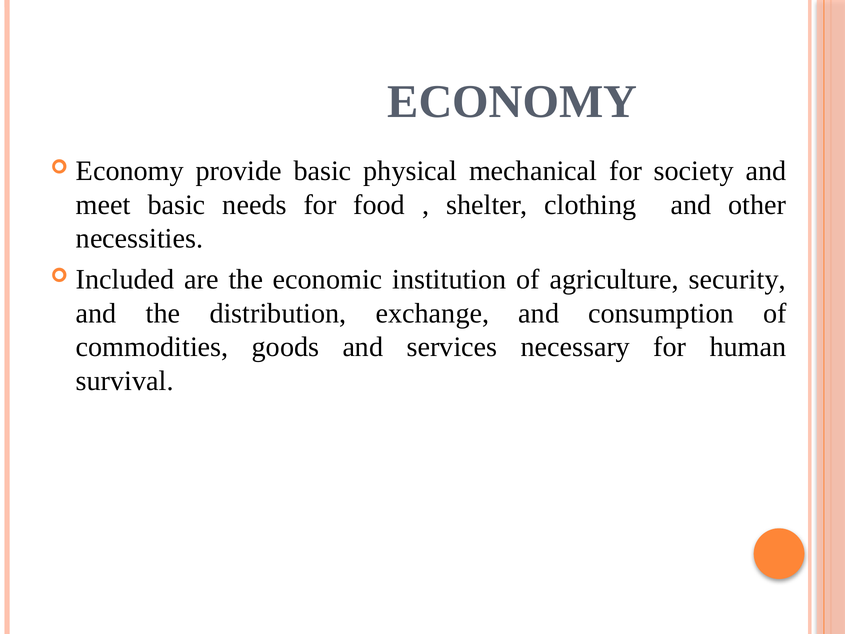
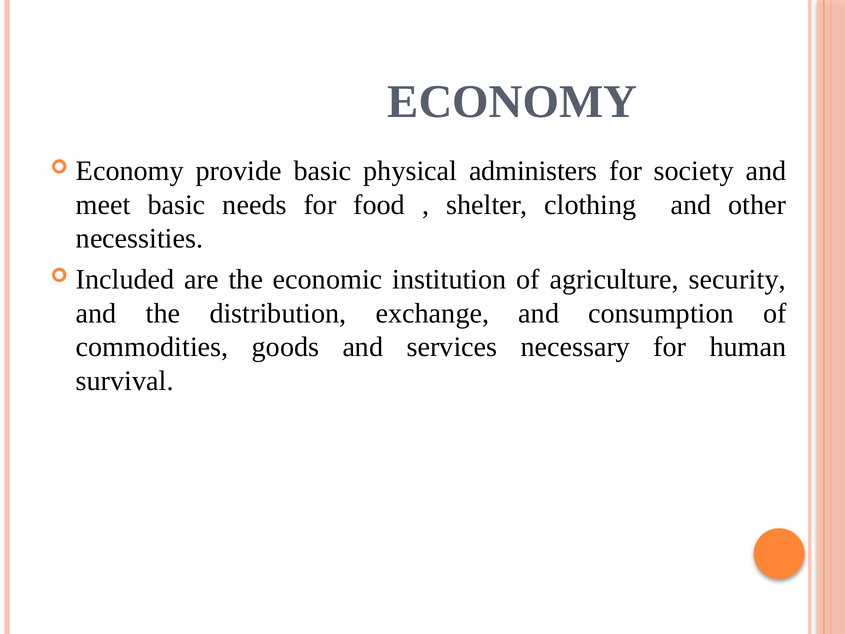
mechanical: mechanical -> administers
